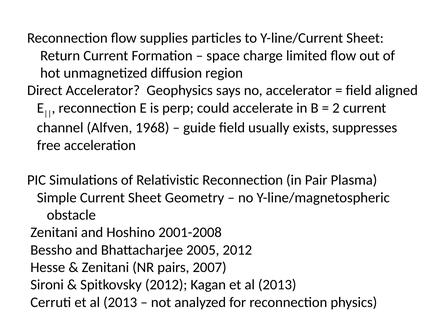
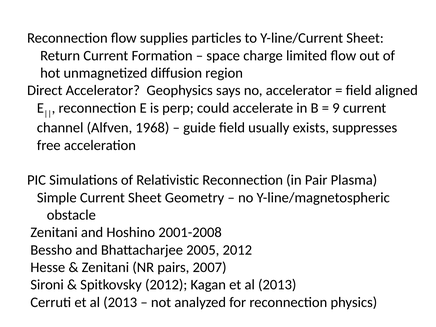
2: 2 -> 9
